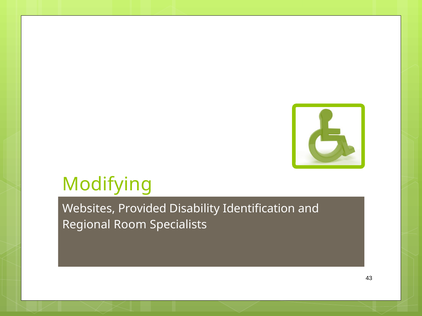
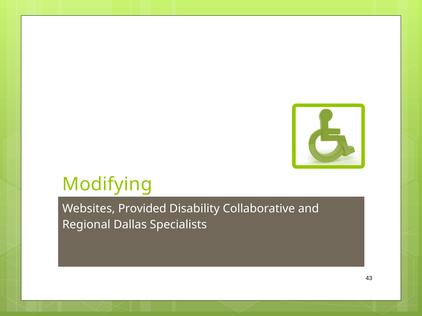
Identification: Identification -> Collaborative
Room: Room -> Dallas
